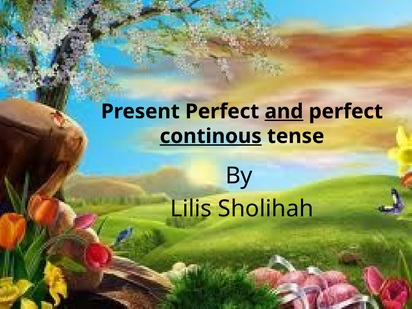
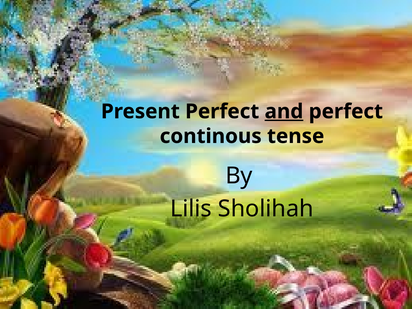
continous underline: present -> none
